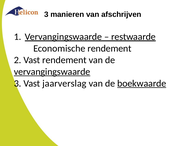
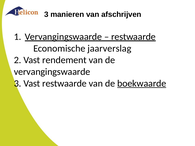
Economische rendement: rendement -> jaarverslag
vervangingswaarde at (52, 72) underline: present -> none
Vast jaarverslag: jaarverslag -> restwaarde
